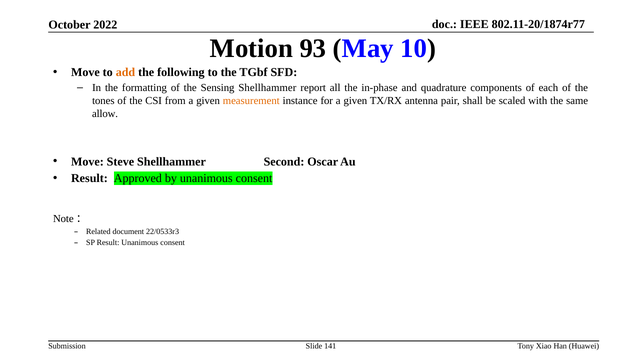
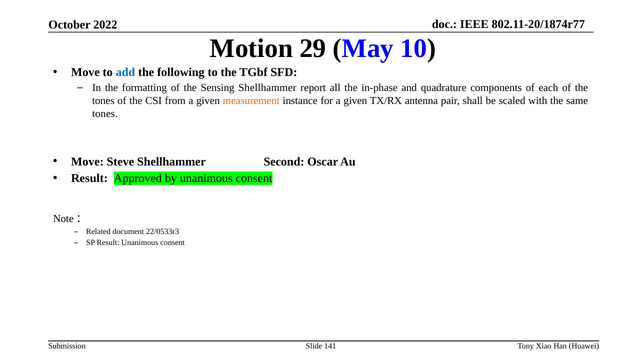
93: 93 -> 29
add colour: orange -> blue
allow at (105, 114): allow -> tones
